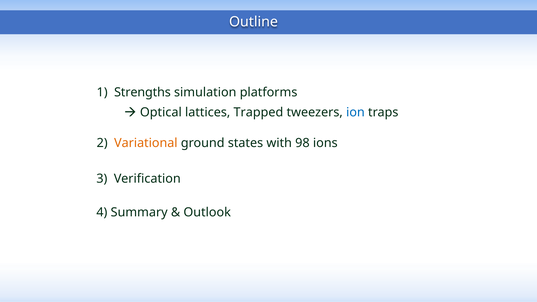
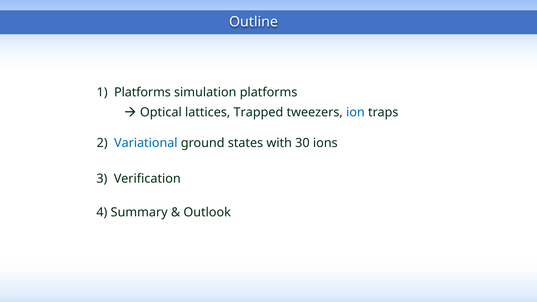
Strengths at (142, 92): Strengths -> Platforms
Variational colour: orange -> blue
98: 98 -> 30
